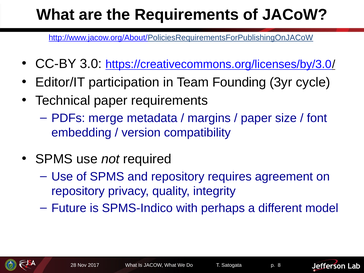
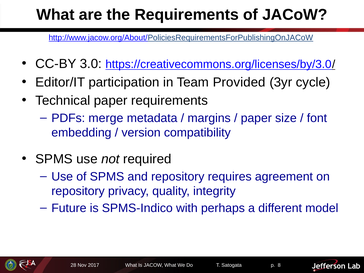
Founding: Founding -> Provided
